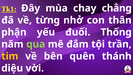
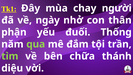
chẳng: chẳng -> người
từng: từng -> ngày
tìm colour: yellow -> light green
quên: quên -> chữa
